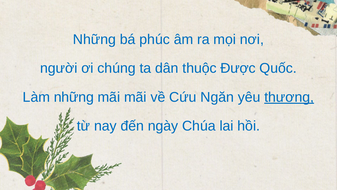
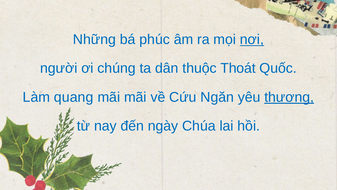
nơi underline: none -> present
Được: Được -> Thoát
Làm những: những -> quang
